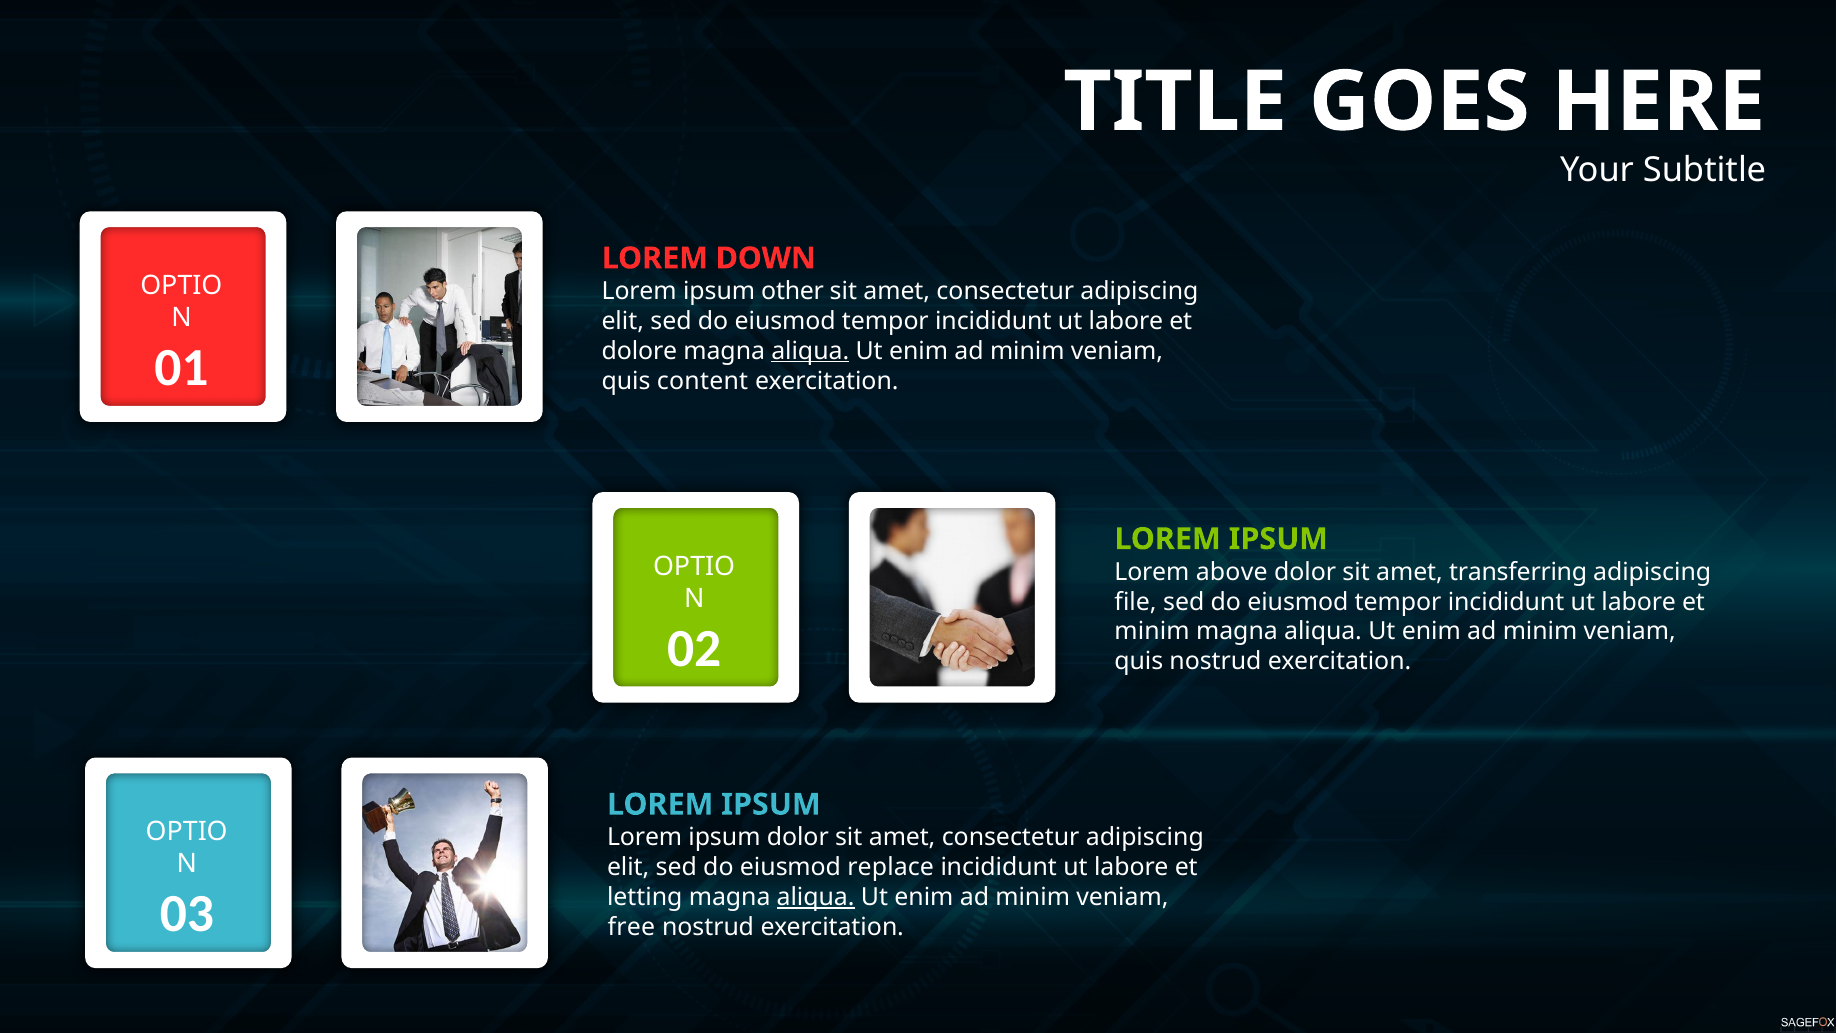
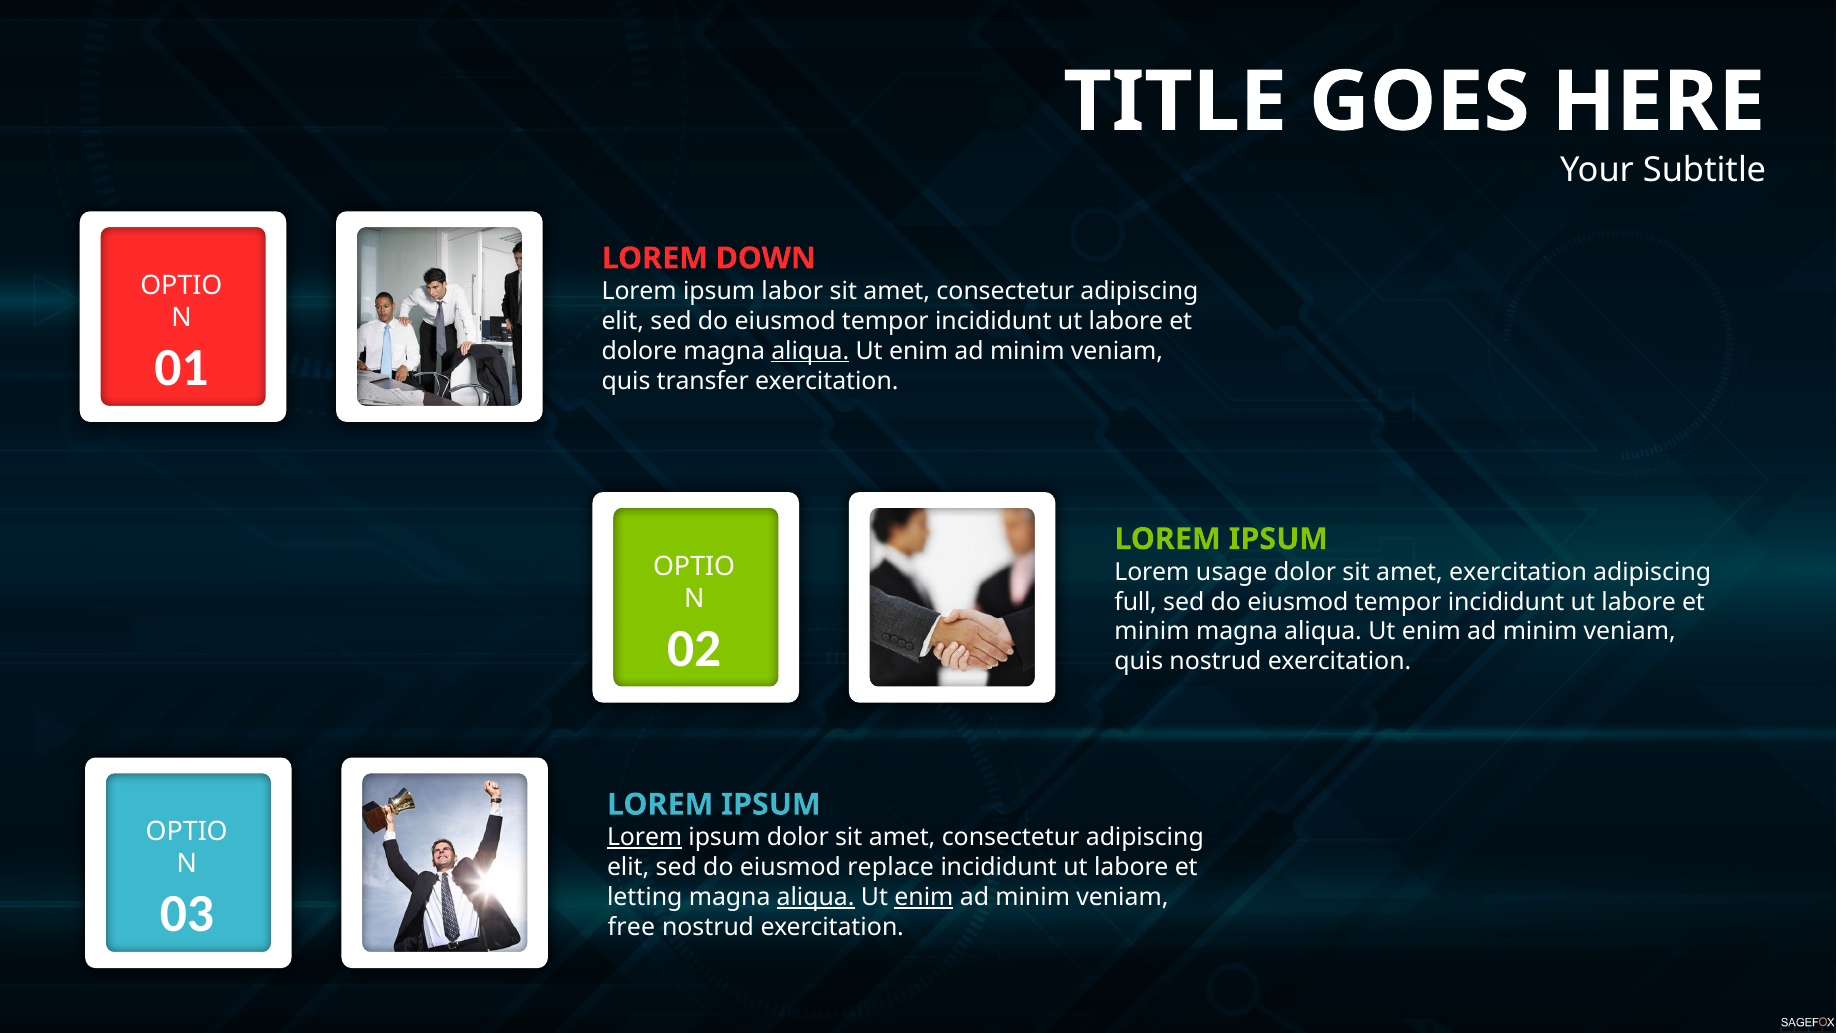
other: other -> labor
content: content -> transfer
above: above -> usage
amet transferring: transferring -> exercitation
file: file -> full
Lorem at (645, 837) underline: none -> present
enim at (924, 897) underline: none -> present
